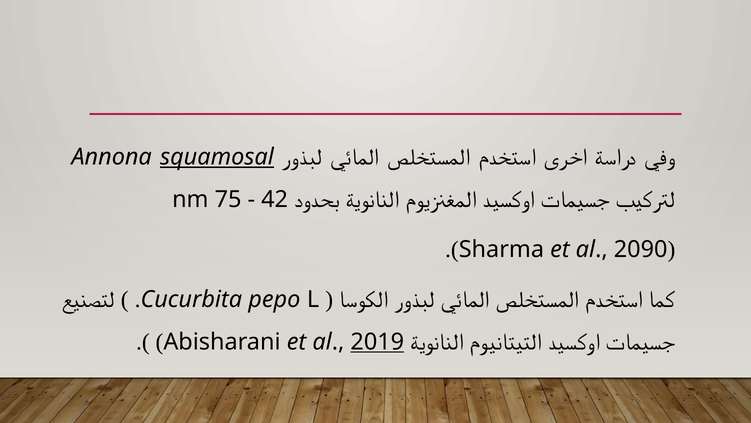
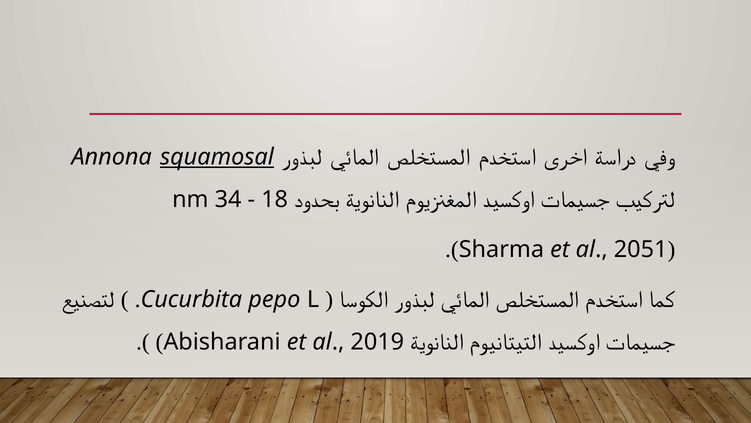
75: 75 -> 34
42: 42 -> 18
2090: 2090 -> 2051
2019 underline: present -> none
